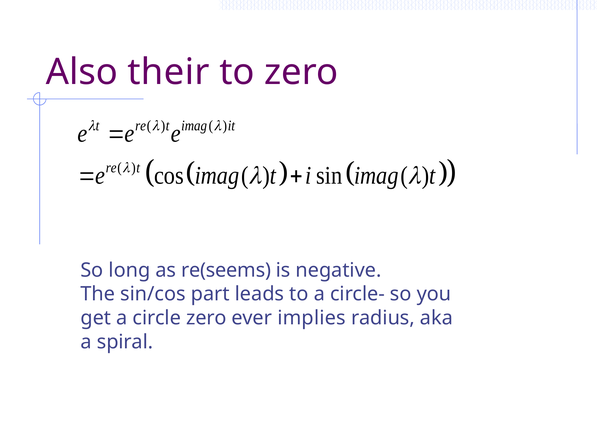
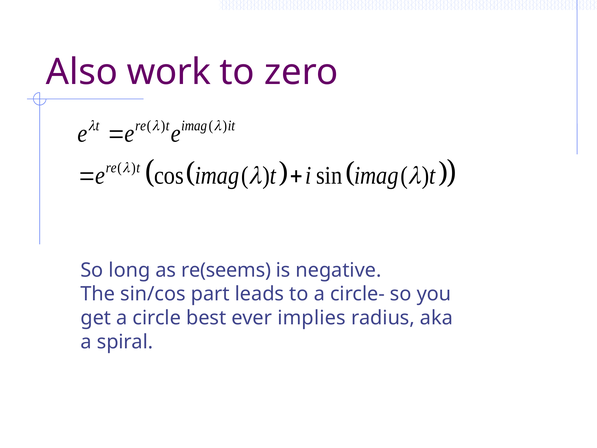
their: their -> work
circle zero: zero -> best
